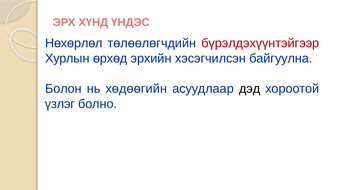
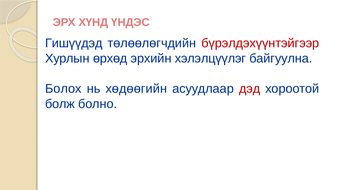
Нөхөрлөл: Нөхөрлөл -> Гишүүдэд
хэсэгчилсэн: хэсэгчилсэн -> хэлэлцүүлэг
Болон: Болон -> Болох
дэд colour: black -> red
үзлэг: үзлэг -> болж
